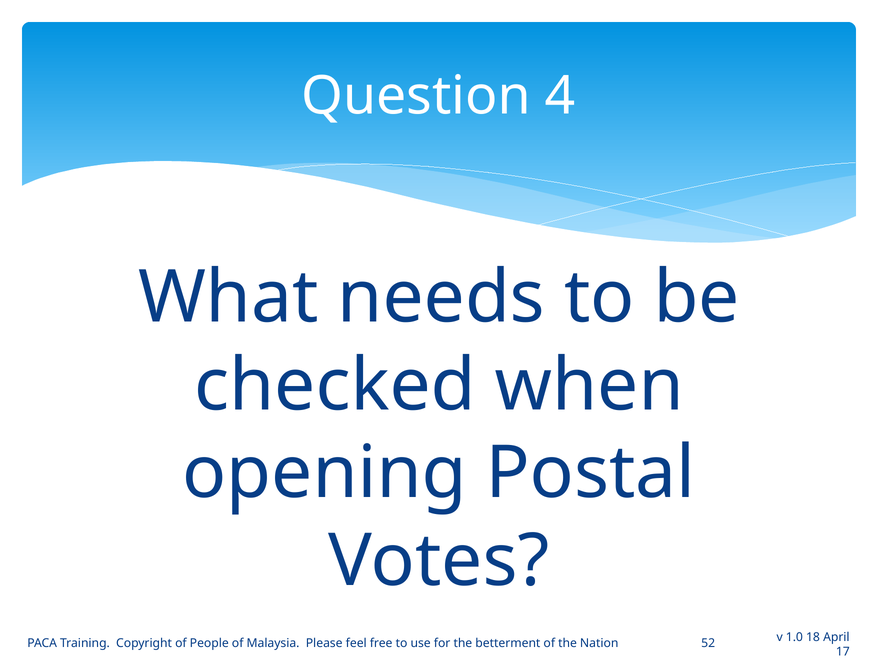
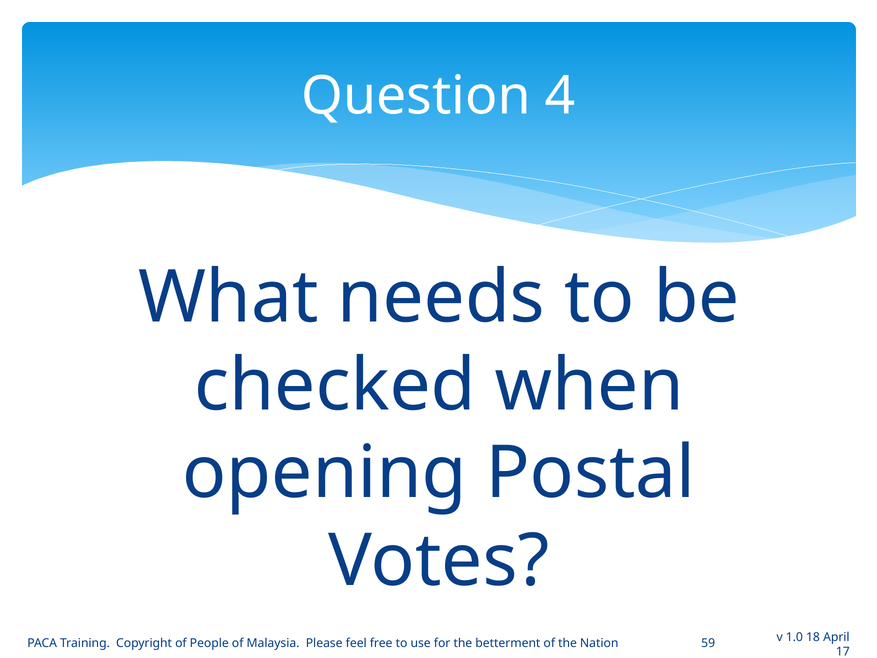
52: 52 -> 59
